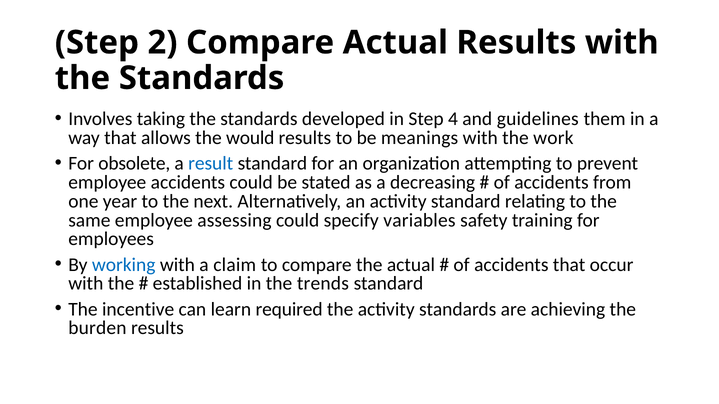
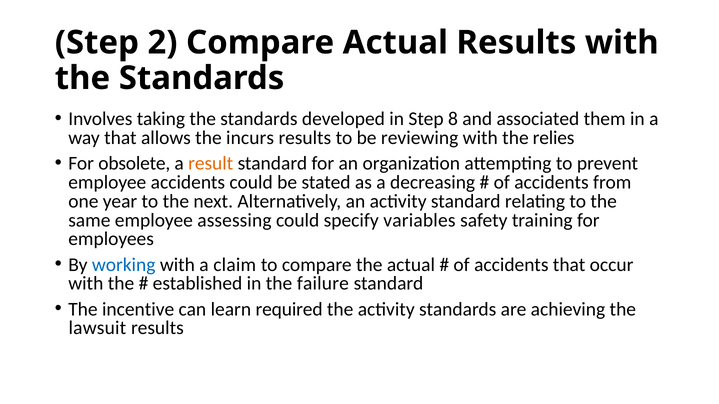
4: 4 -> 8
guidelines: guidelines -> associated
would: would -> incurs
meanings: meanings -> reviewing
work: work -> relies
result colour: blue -> orange
trends: trends -> failure
burden: burden -> lawsuit
